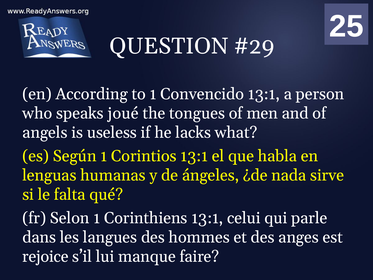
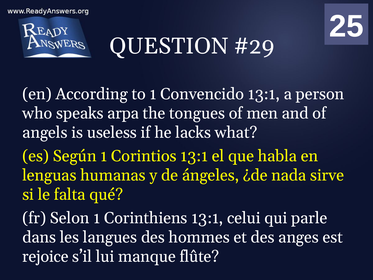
joué: joué -> arpa
faire: faire -> flûte
